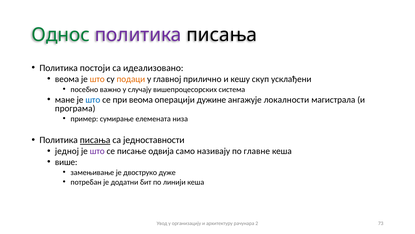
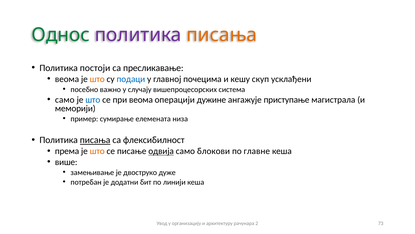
писања at (222, 35) colour: black -> orange
идеализовано: идеализовано -> пресликавање
подаци colour: orange -> blue
прилично: прилично -> почецима
мане at (65, 99): мане -> само
локалности: локалности -> приступање
програма: програма -> меморији
једноставности: једноставности -> флексибилност
једној: једној -> према
што at (97, 151) colour: purple -> orange
одвија underline: none -> present
називају: називају -> блокови
